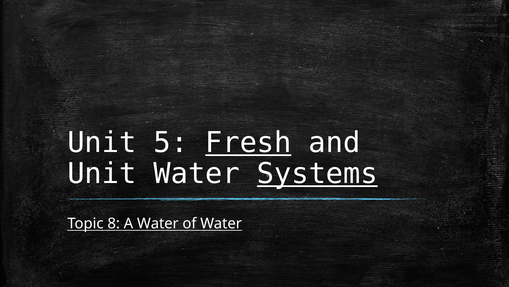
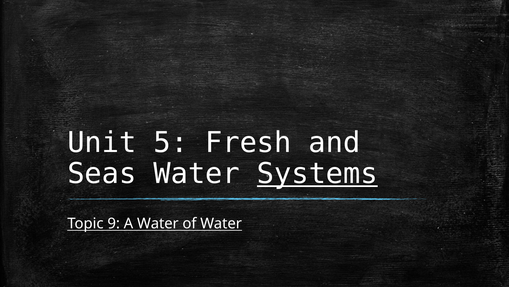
Fresh underline: present -> none
Unit at (102, 173): Unit -> Seas
8: 8 -> 9
